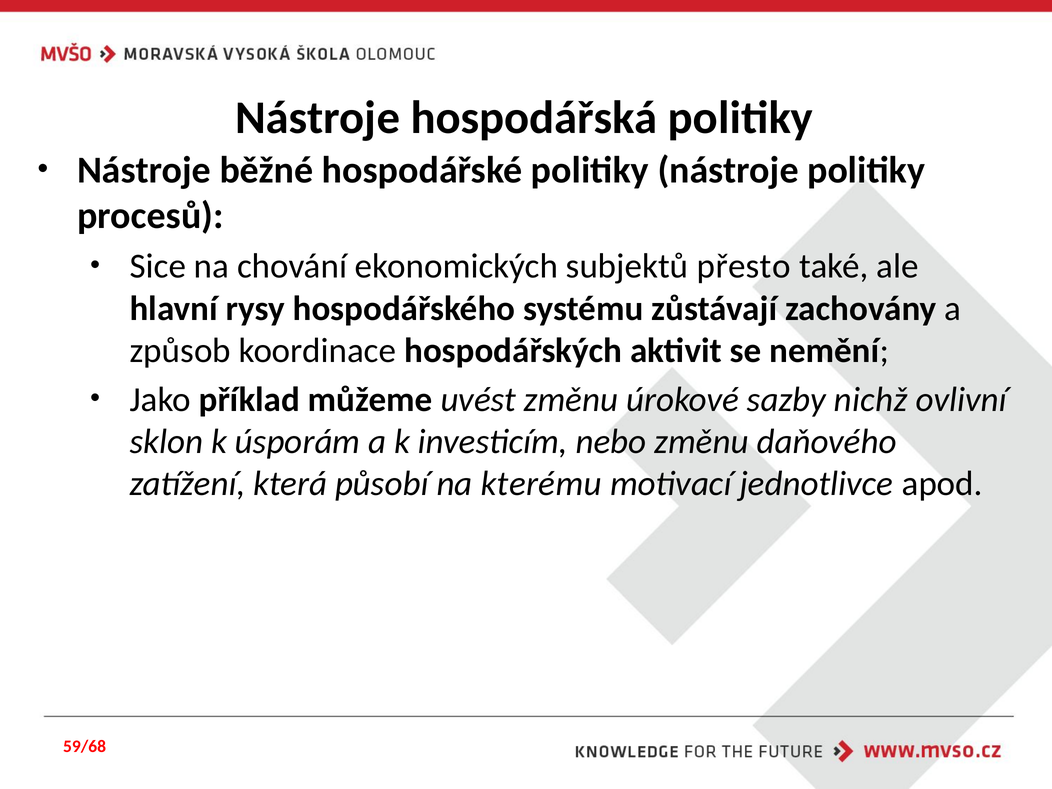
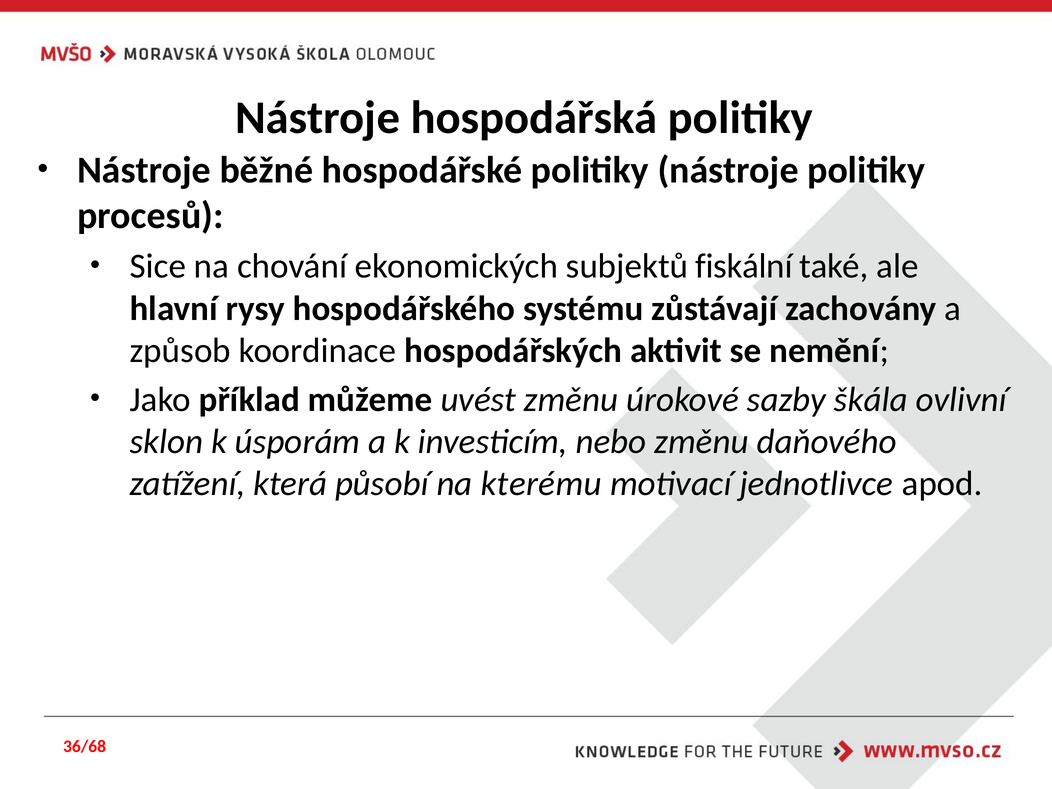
přesto: přesto -> fiskální
nichž: nichž -> škála
59/68: 59/68 -> 36/68
